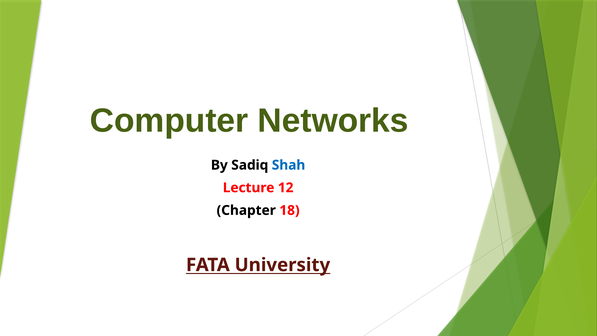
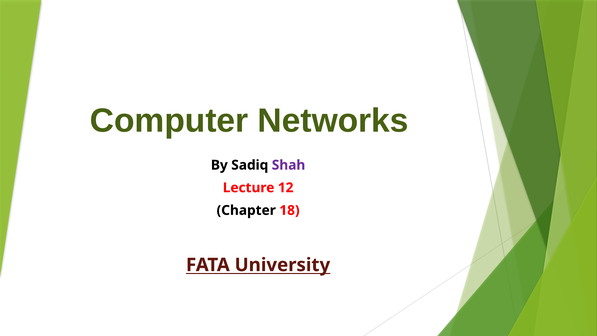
Shah colour: blue -> purple
